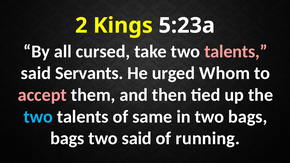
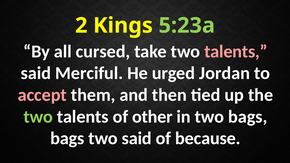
5:23a colour: white -> light green
Servants: Servants -> Merciful
Whom: Whom -> Jordan
two at (38, 117) colour: light blue -> light green
same: same -> other
running: running -> because
